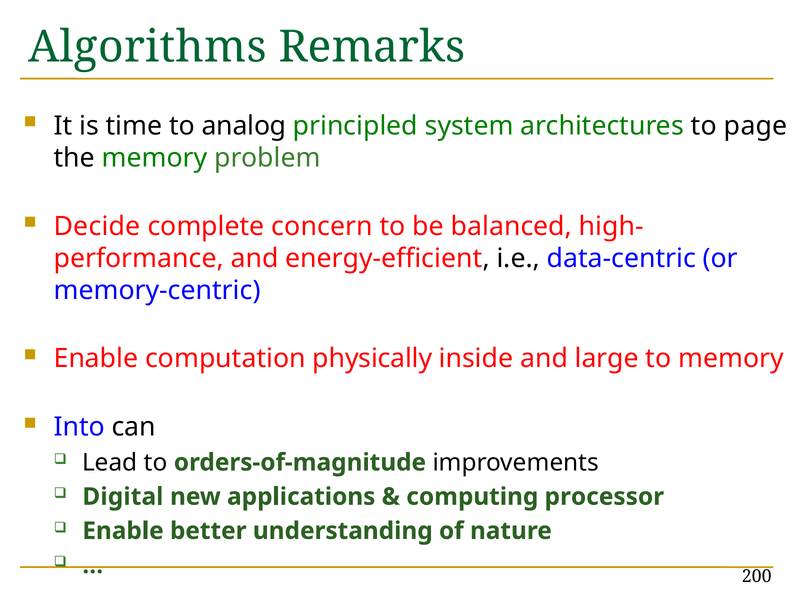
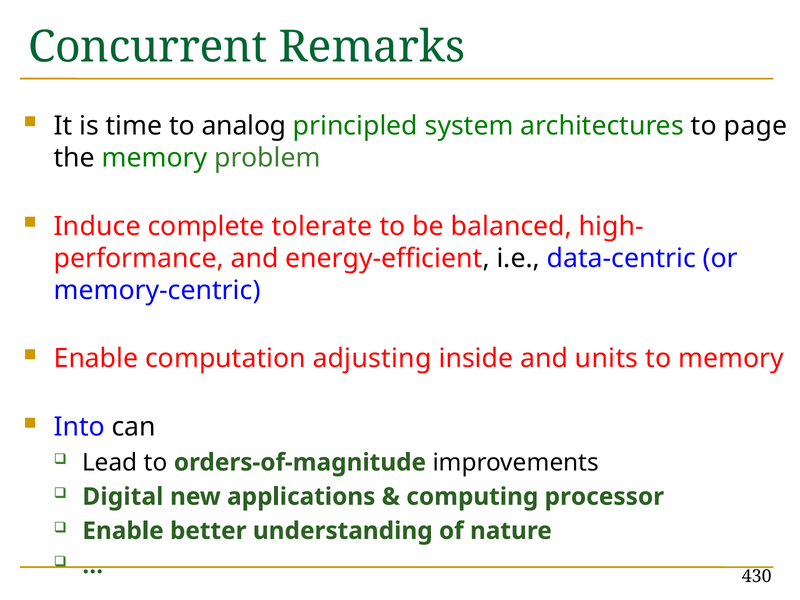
Algorithms: Algorithms -> Concurrent
Decide: Decide -> Induce
concern: concern -> tolerate
physically: physically -> adjusting
large: large -> units
200: 200 -> 430
